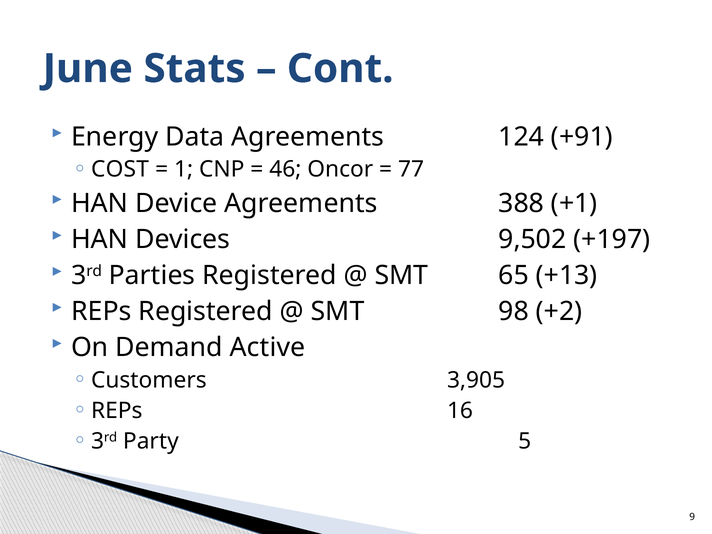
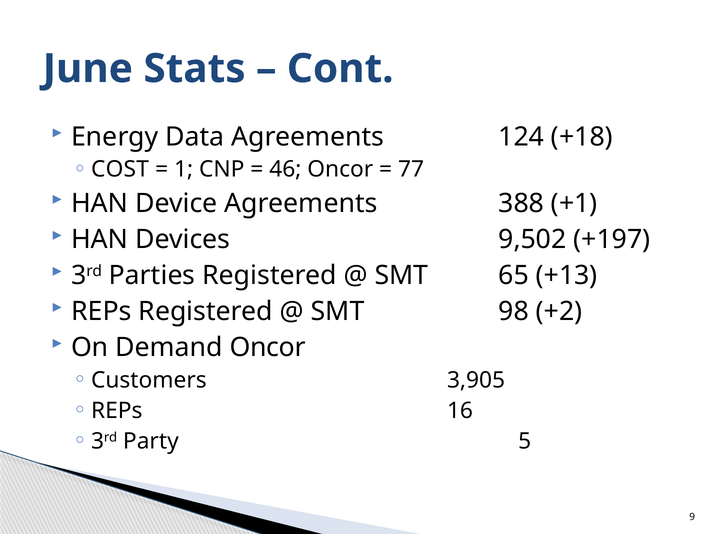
+91: +91 -> +18
Demand Active: Active -> Oncor
